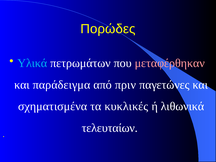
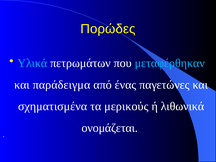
μεταφέρθηκαν colour: pink -> light blue
πριν: πριν -> ένας
κυκλικές: κυκλικές -> μερικούς
τελευταίων: τελευταίων -> ονομάζεται
